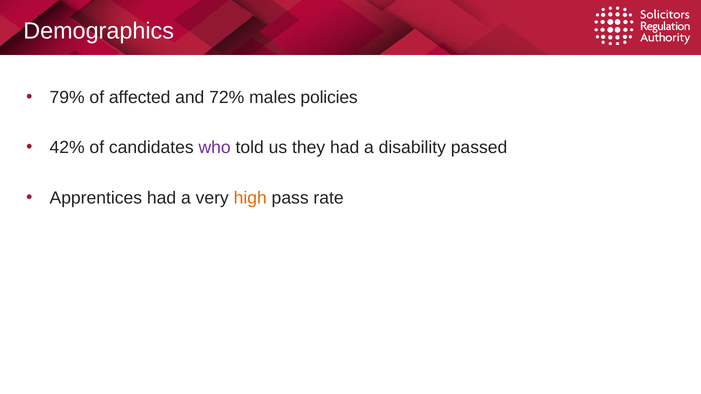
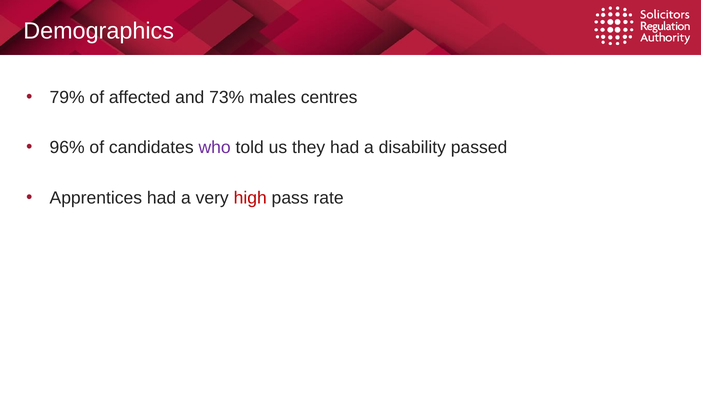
72%: 72% -> 73%
policies: policies -> centres
42%: 42% -> 96%
high colour: orange -> red
